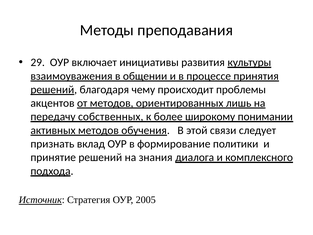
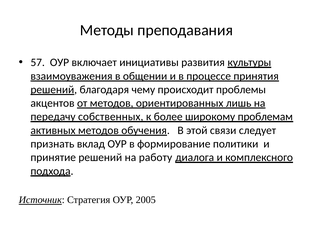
29: 29 -> 57
понимании: понимании -> проблемам
знания: знания -> работу
